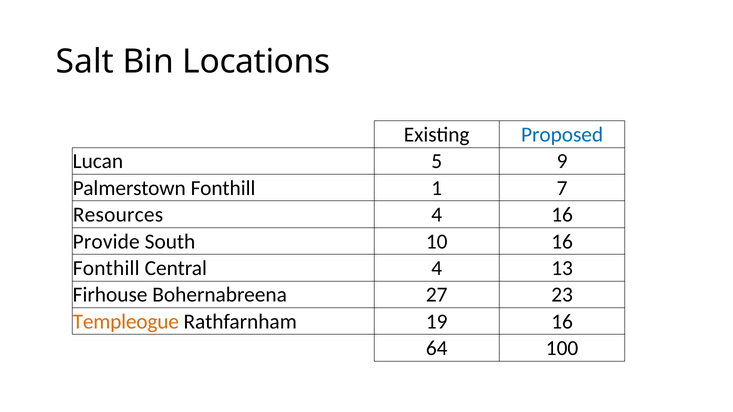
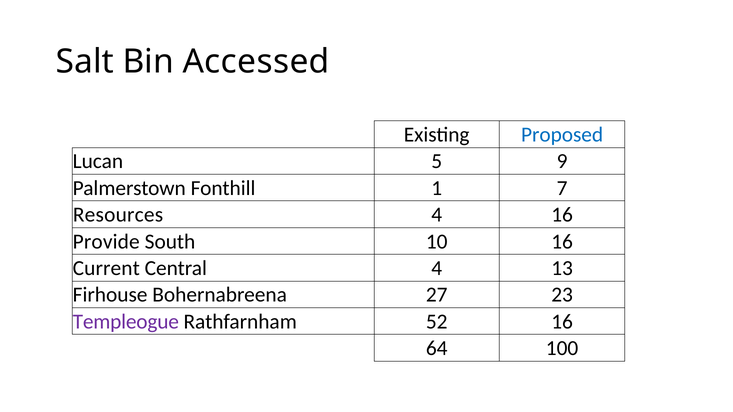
Locations: Locations -> Accessed
Fonthill at (106, 268): Fonthill -> Current
Templeogue colour: orange -> purple
19: 19 -> 52
